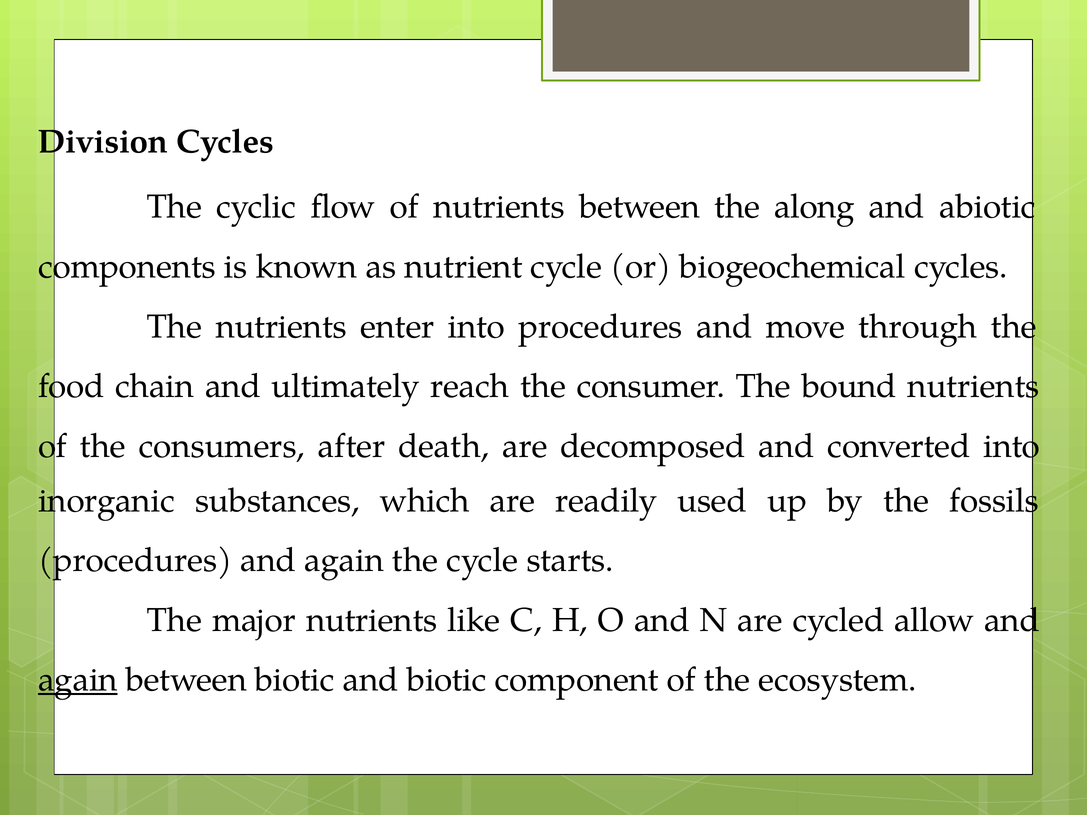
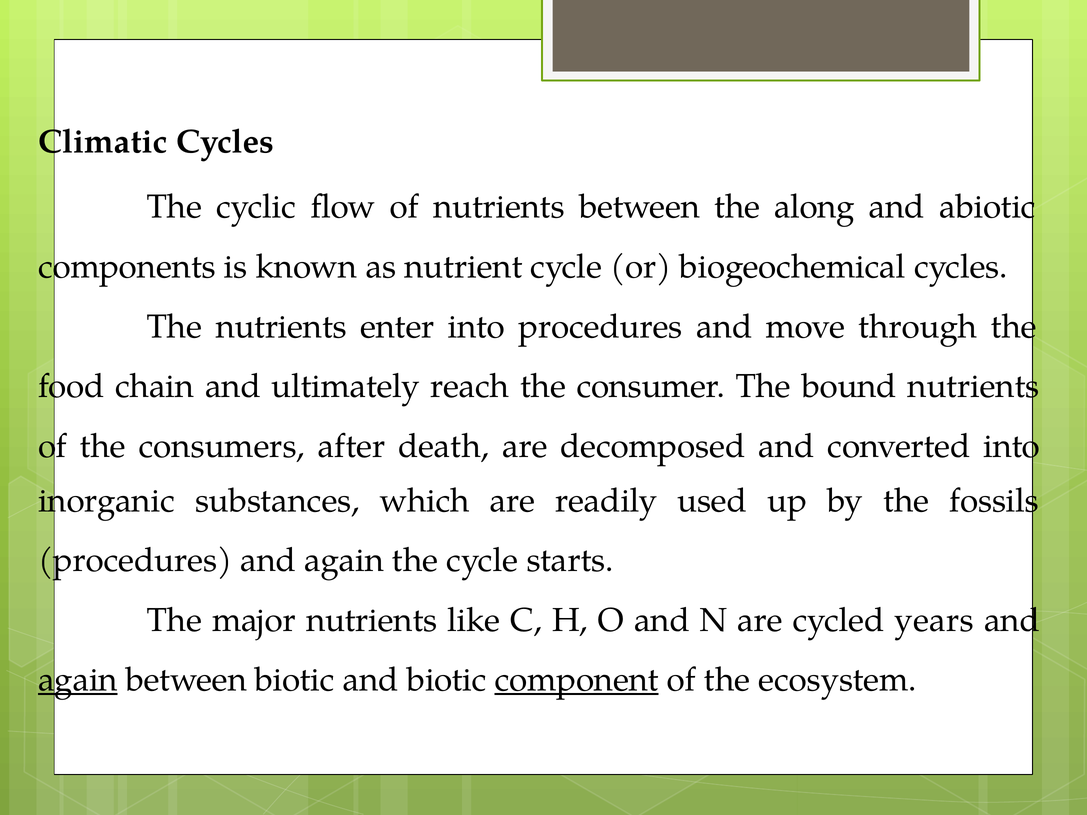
Division: Division -> Climatic
allow: allow -> years
component underline: none -> present
